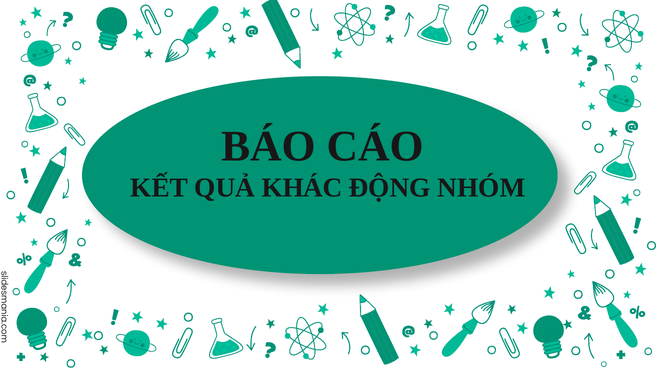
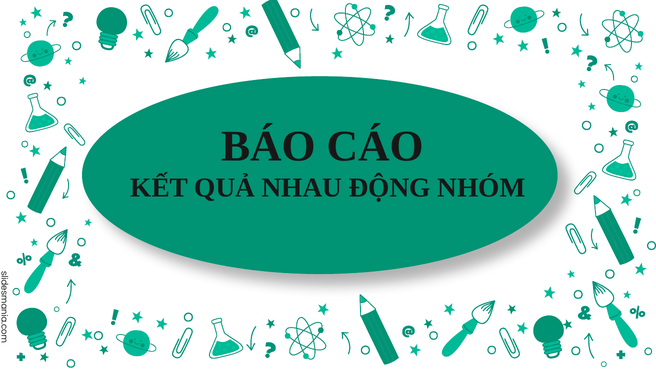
KHÁC: KHÁC -> NHAU
